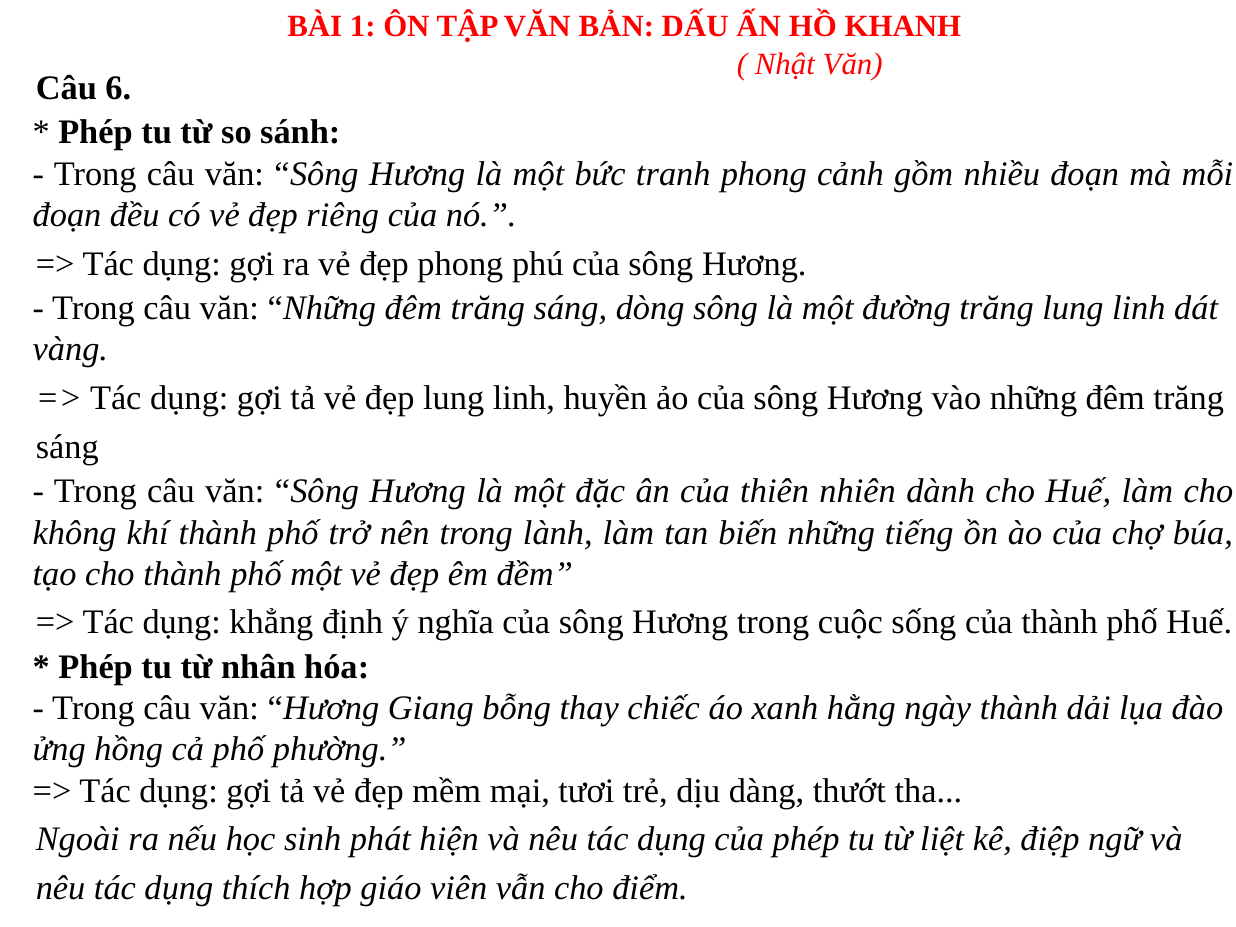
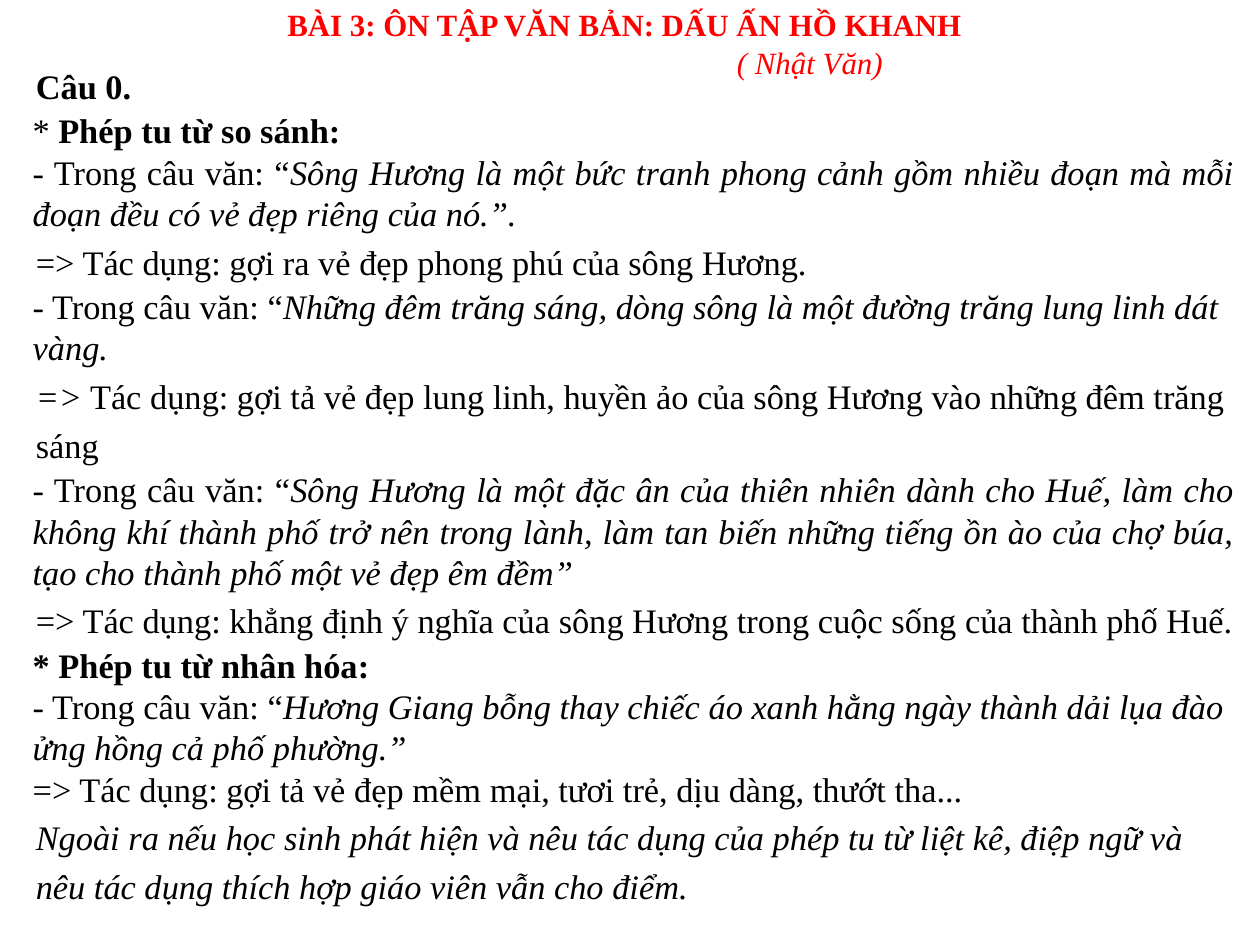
1: 1 -> 3
6: 6 -> 0
